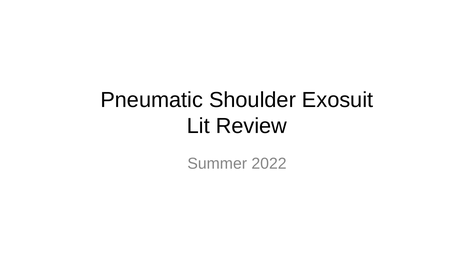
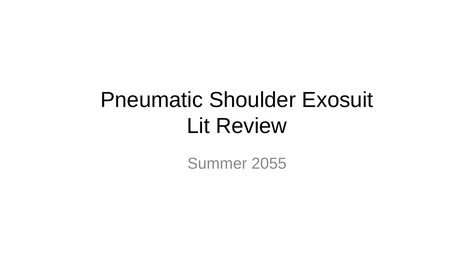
2022: 2022 -> 2055
